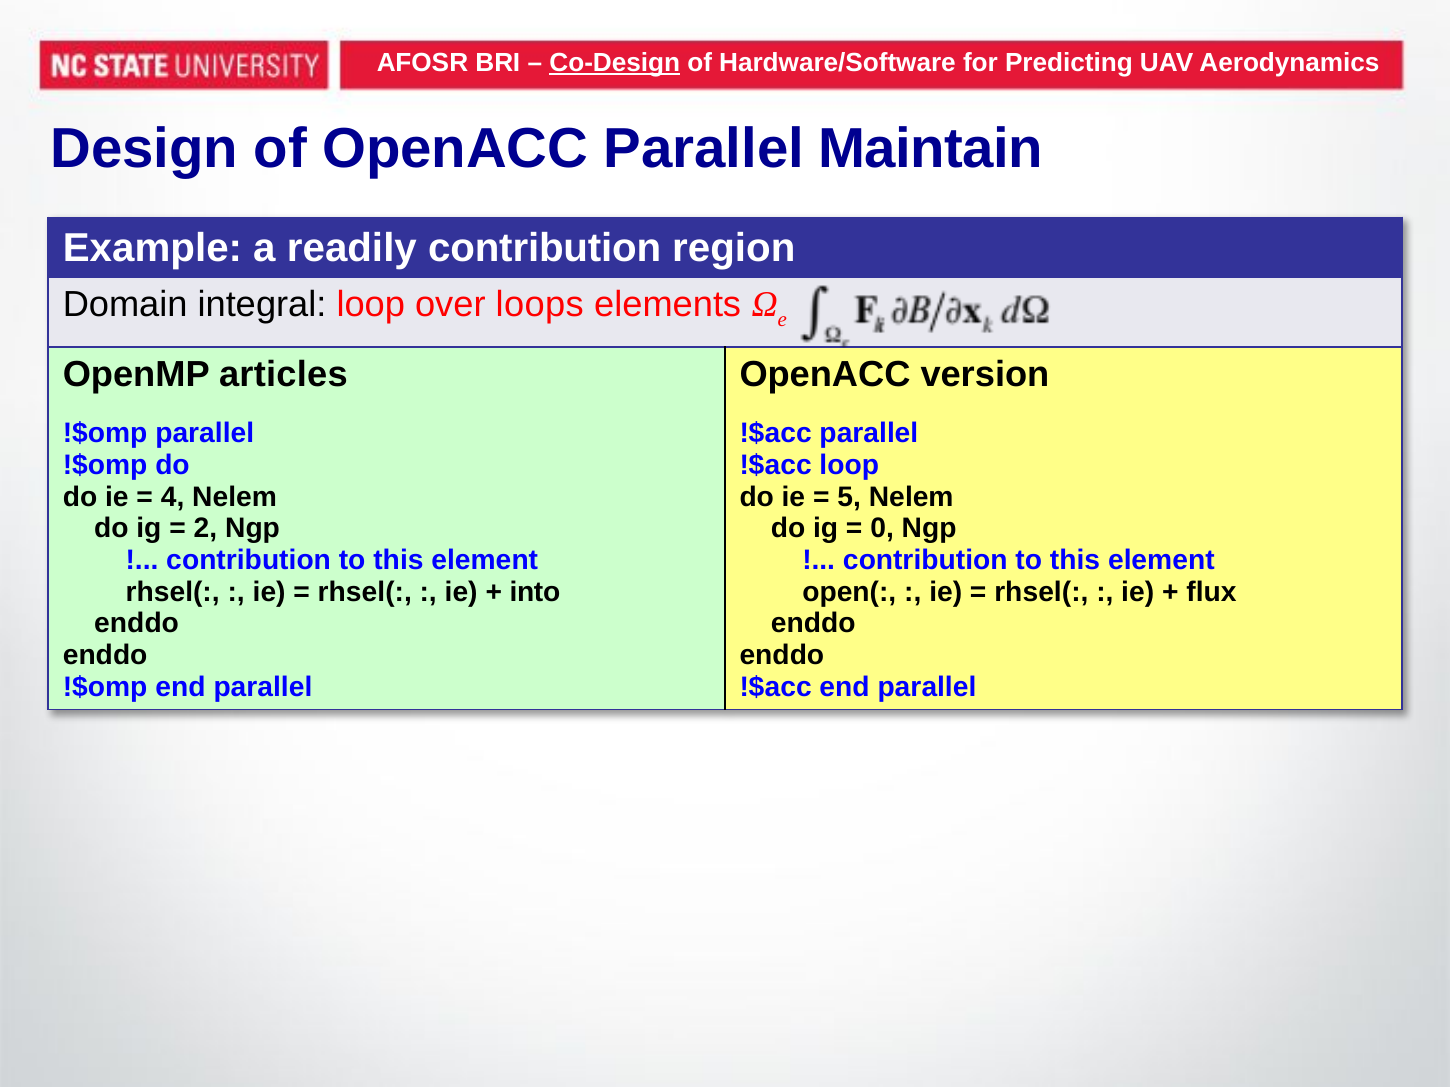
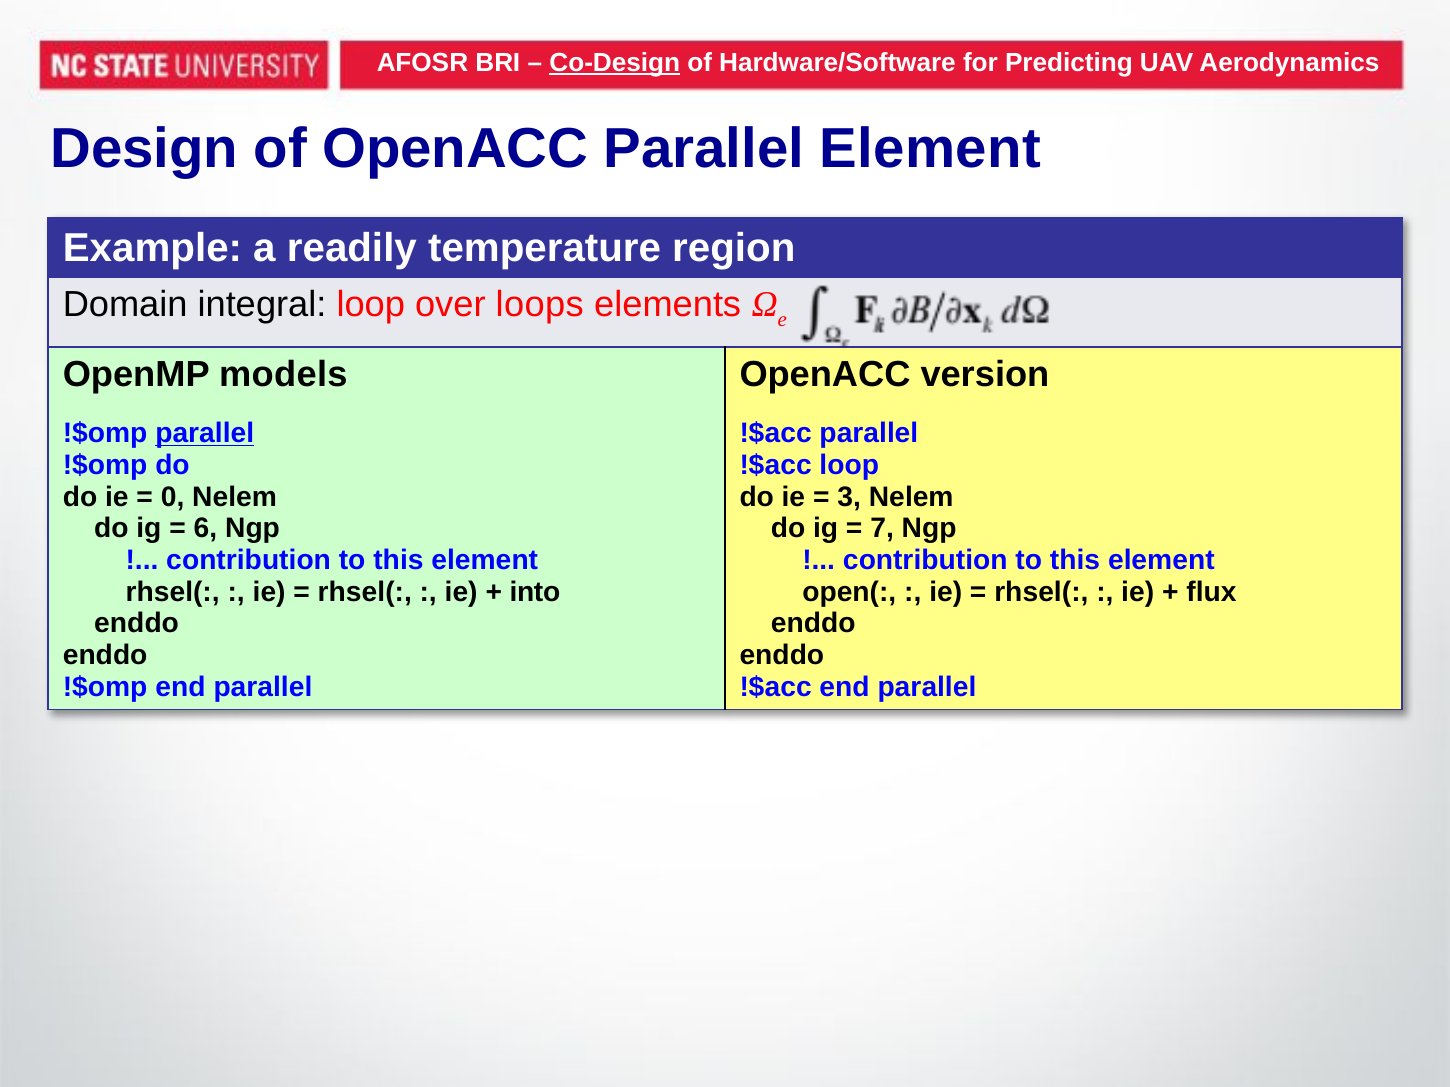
Parallel Maintain: Maintain -> Element
readily contribution: contribution -> temperature
articles: articles -> models
parallel at (205, 434) underline: none -> present
4: 4 -> 0
5: 5 -> 3
2: 2 -> 6
0: 0 -> 7
